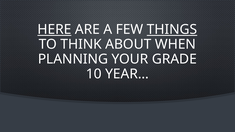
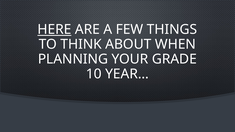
THINGS underline: present -> none
